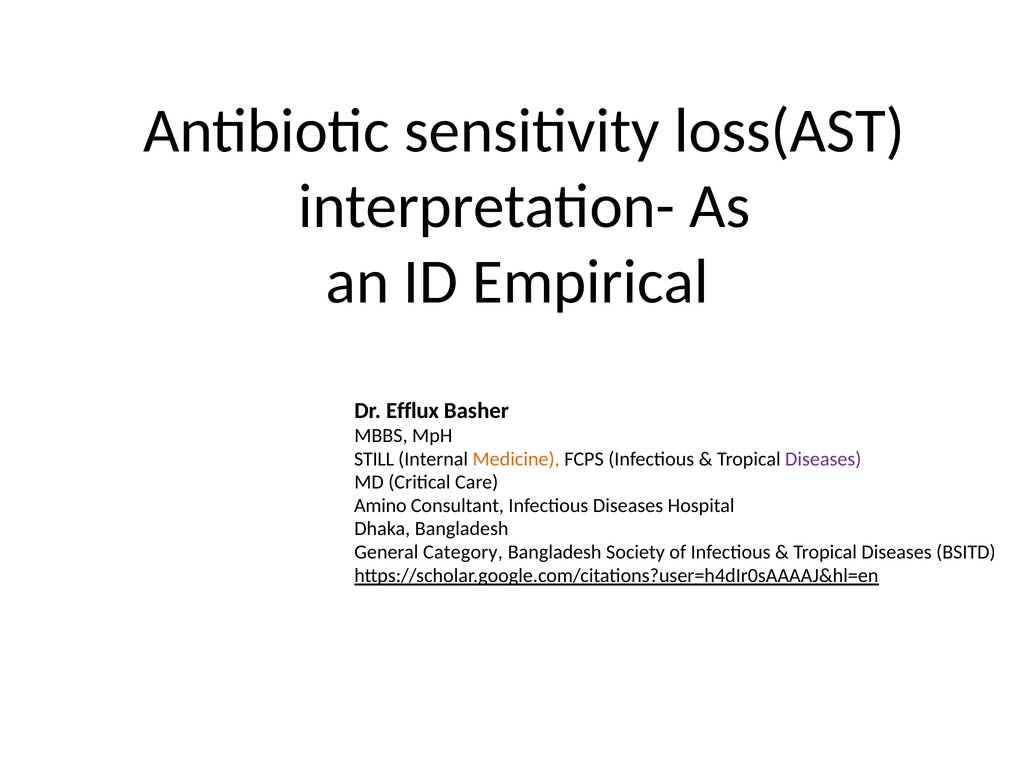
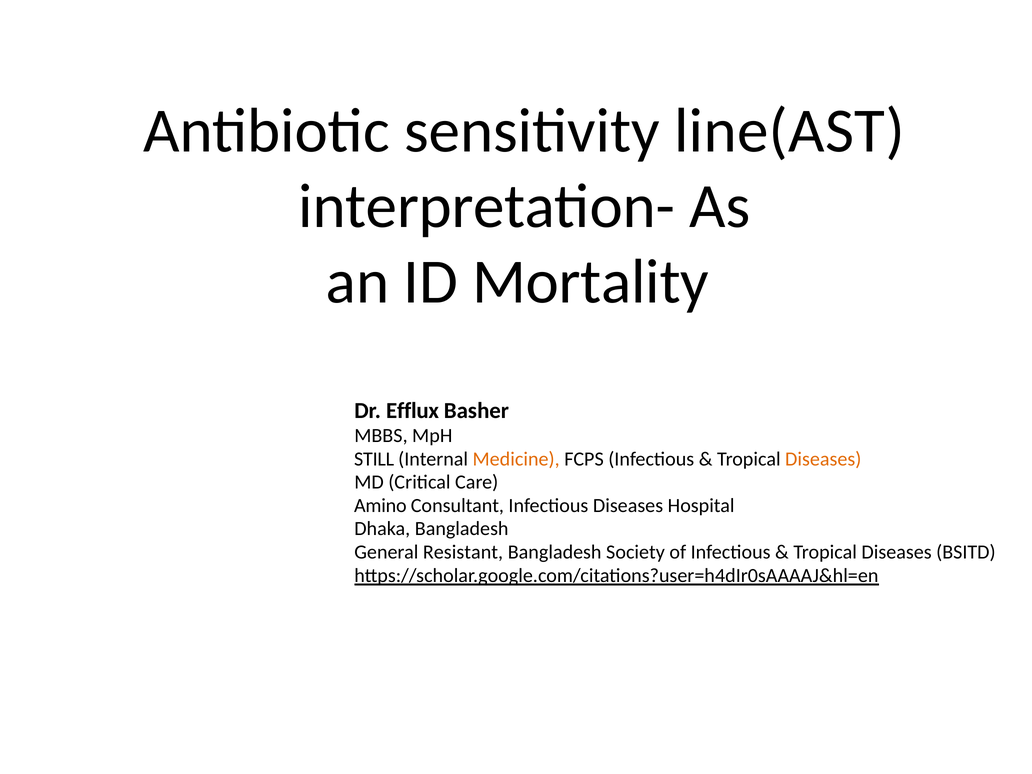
loss(AST: loss(AST -> line(AST
Empirical: Empirical -> Mortality
Diseases at (823, 459) colour: purple -> orange
Category: Category -> Resistant
